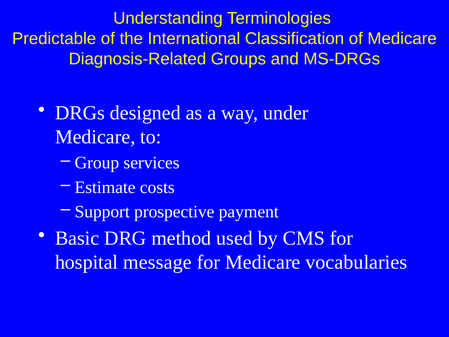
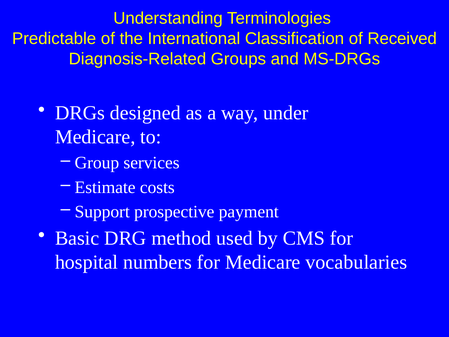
of Medicare: Medicare -> Received
message: message -> numbers
